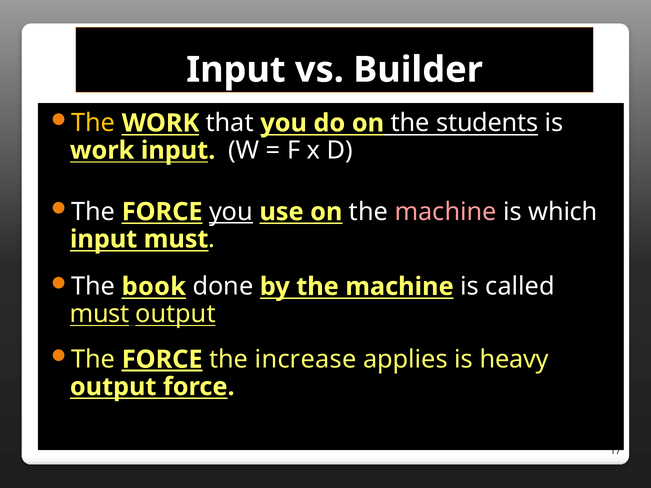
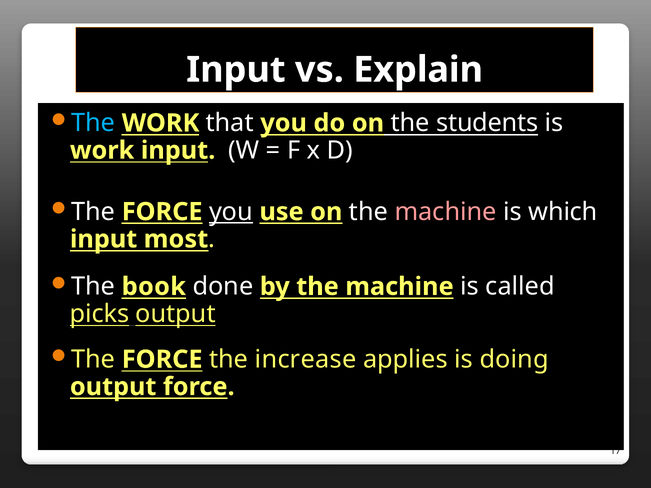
Builder: Builder -> Explain
The at (93, 123) colour: yellow -> light blue
input must: must -> most
must at (100, 314): must -> picks
FORCE at (162, 360) underline: present -> none
heavy: heavy -> doing
